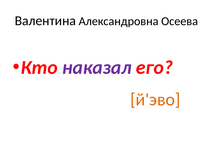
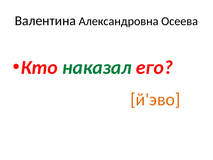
наказал colour: purple -> green
